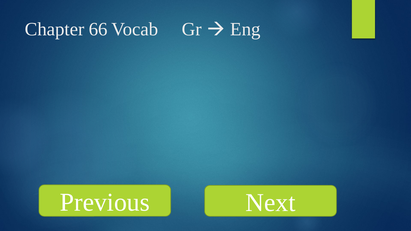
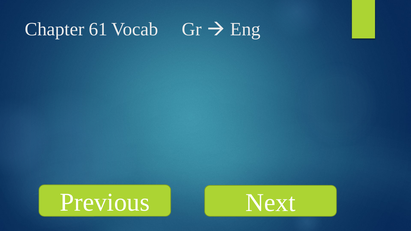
66: 66 -> 61
